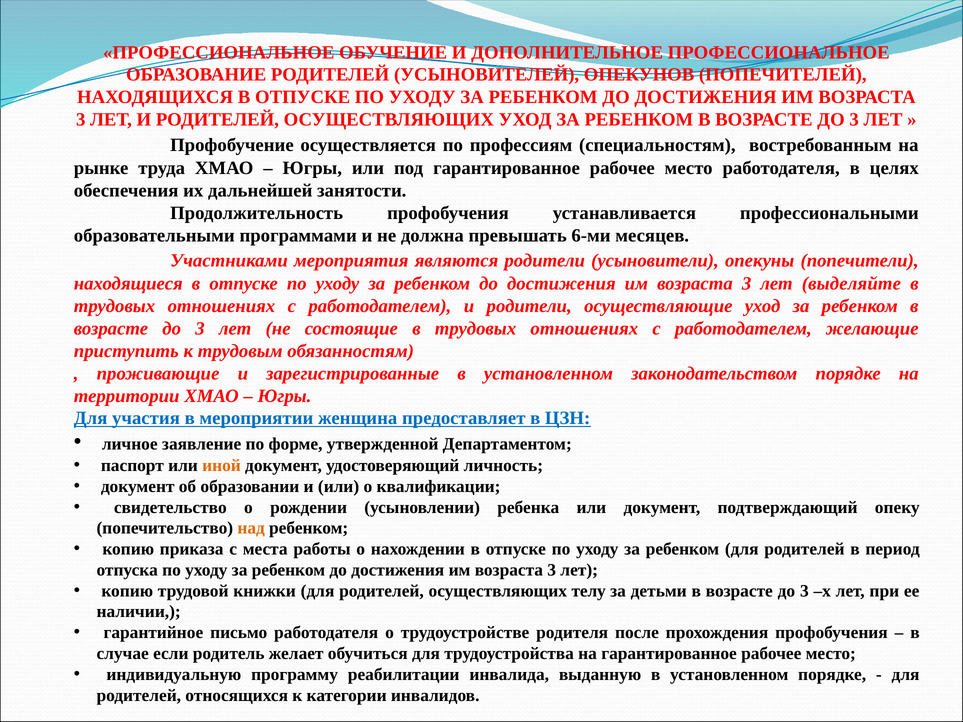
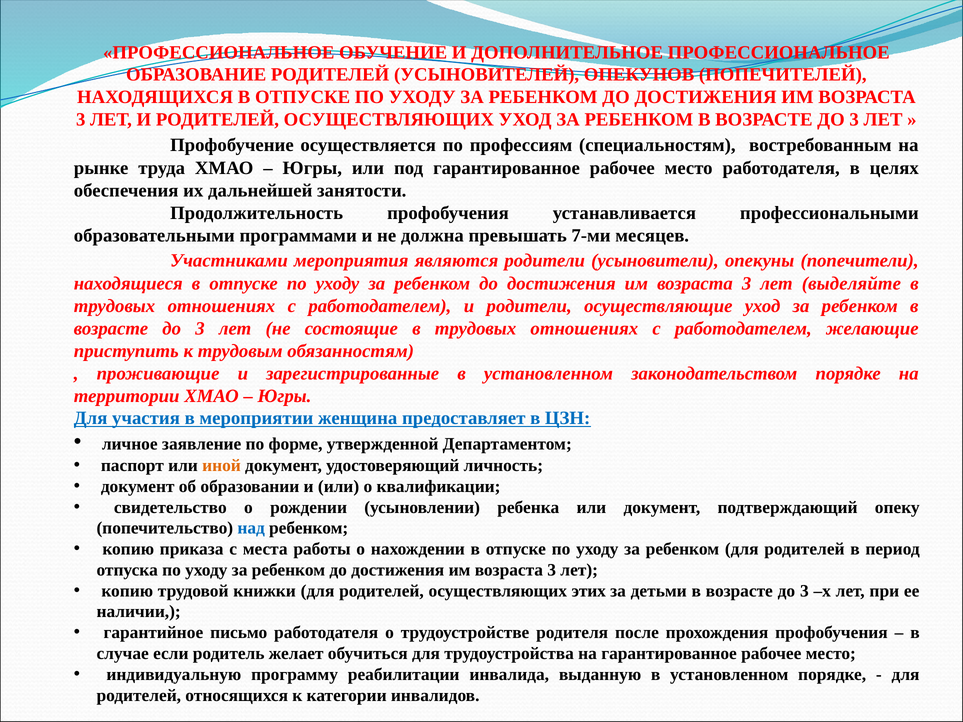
6-ми: 6-ми -> 7-ми
над colour: orange -> blue
телу: телу -> этих
